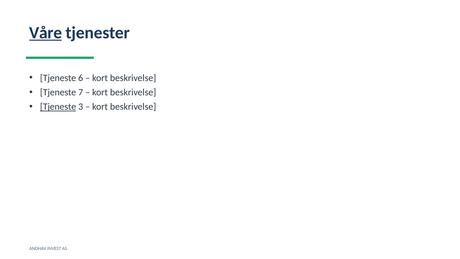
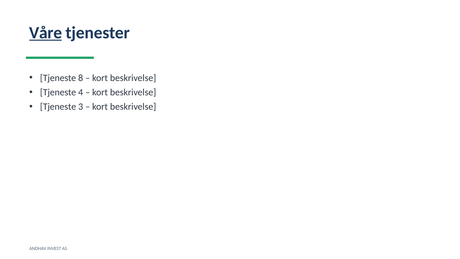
6: 6 -> 8
7: 7 -> 4
Tjeneste at (58, 107) underline: present -> none
